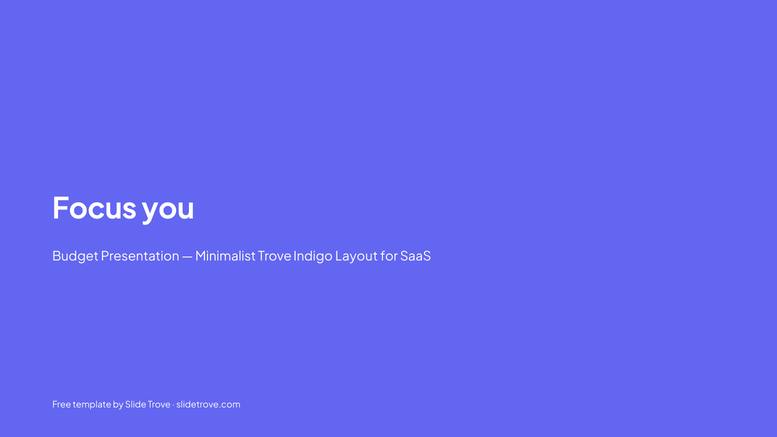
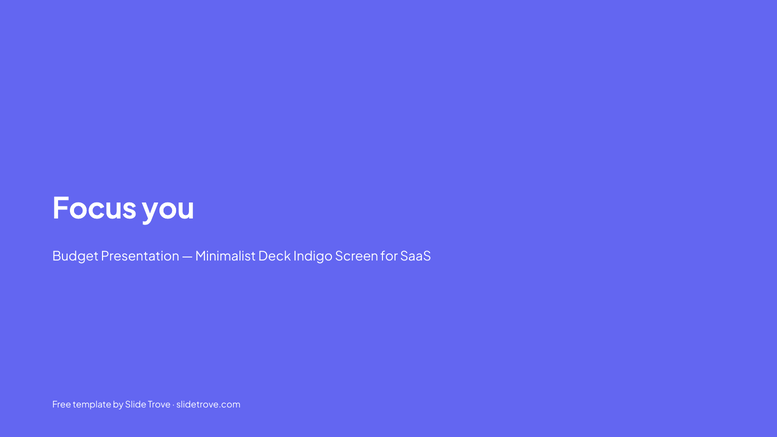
Minimalist Trove: Trove -> Deck
Layout: Layout -> Screen
